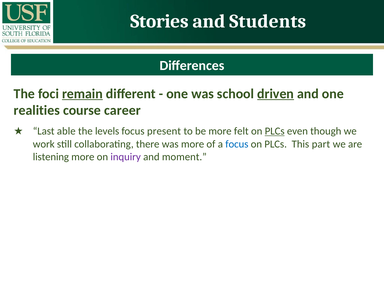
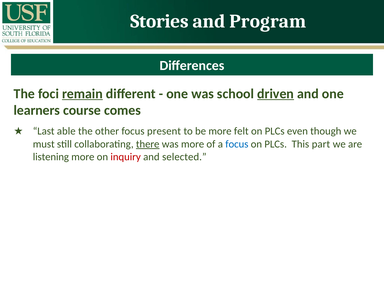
Students: Students -> Program
realities: realities -> learners
career: career -> comes
levels: levels -> other
PLCs at (275, 131) underline: present -> none
work: work -> must
there underline: none -> present
inquiry colour: purple -> red
moment: moment -> selected
